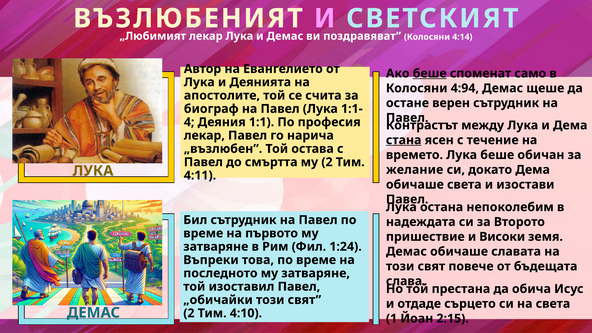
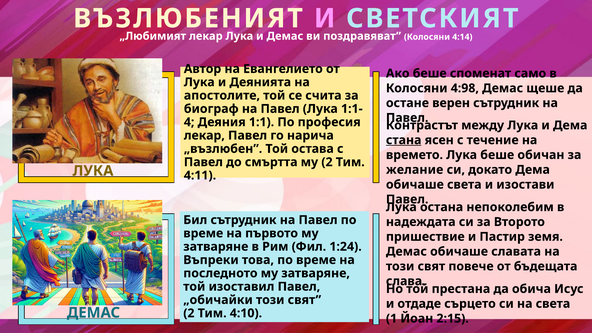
беше at (430, 73) underline: present -> none
4:94: 4:94 -> 4:98
Високи: Високи -> Пастир
